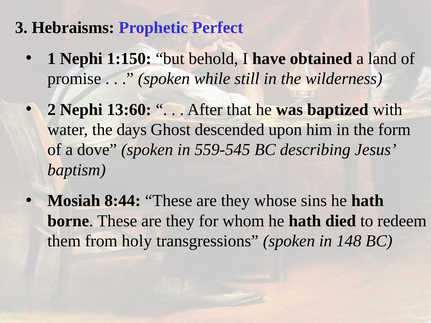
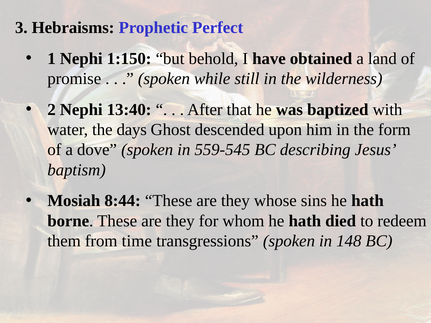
13:60: 13:60 -> 13:40
holy: holy -> time
